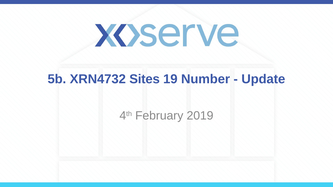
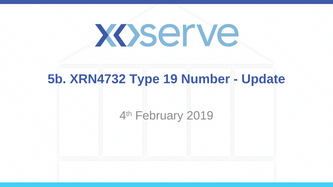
Sites: Sites -> Type
